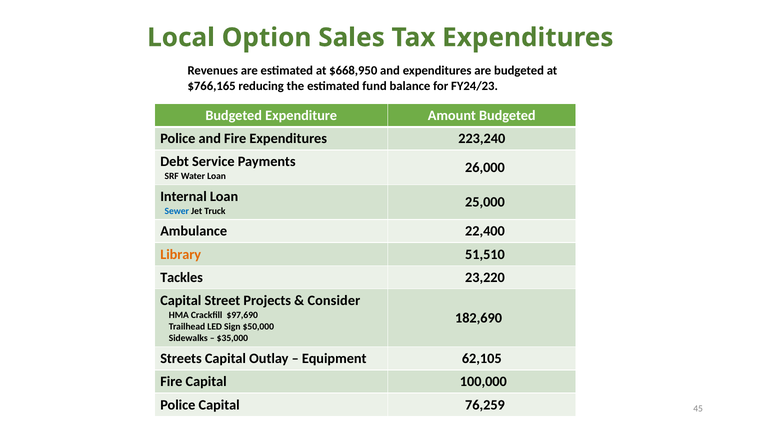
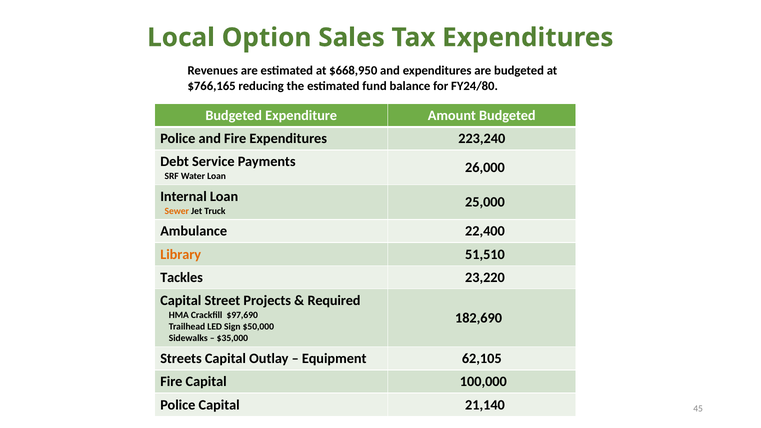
FY24/23: FY24/23 -> FY24/80
Sewer colour: blue -> orange
Consider: Consider -> Required
76,259: 76,259 -> 21,140
